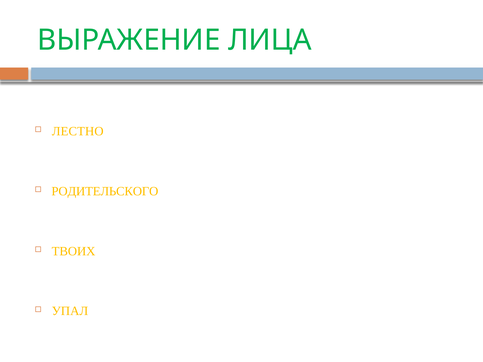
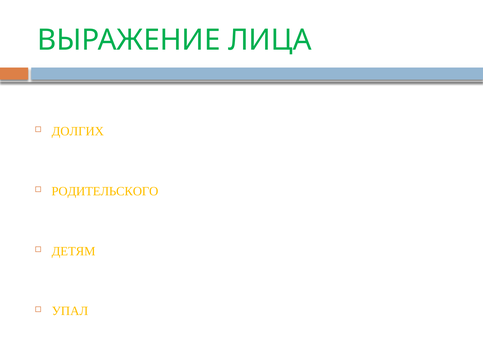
ЛЕСТНО: ЛЕСТНО -> ДОЛГИХ
ТВОИХ: ТВОИХ -> ДЕТЯМ
